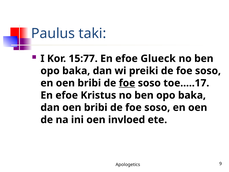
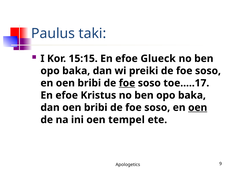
15:77: 15:77 -> 15:15
oen at (198, 107) underline: none -> present
invloed: invloed -> tempel
